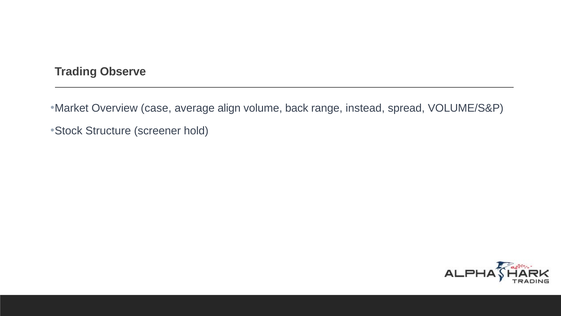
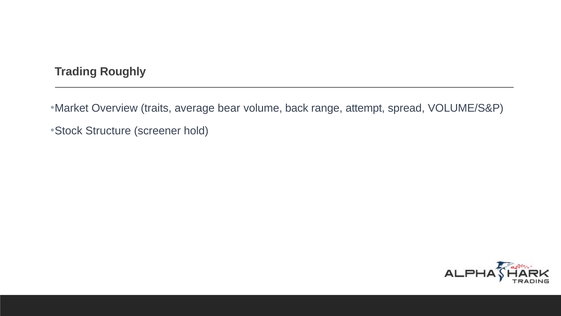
Observe: Observe -> Roughly
case: case -> traits
align: align -> bear
instead: instead -> attempt
